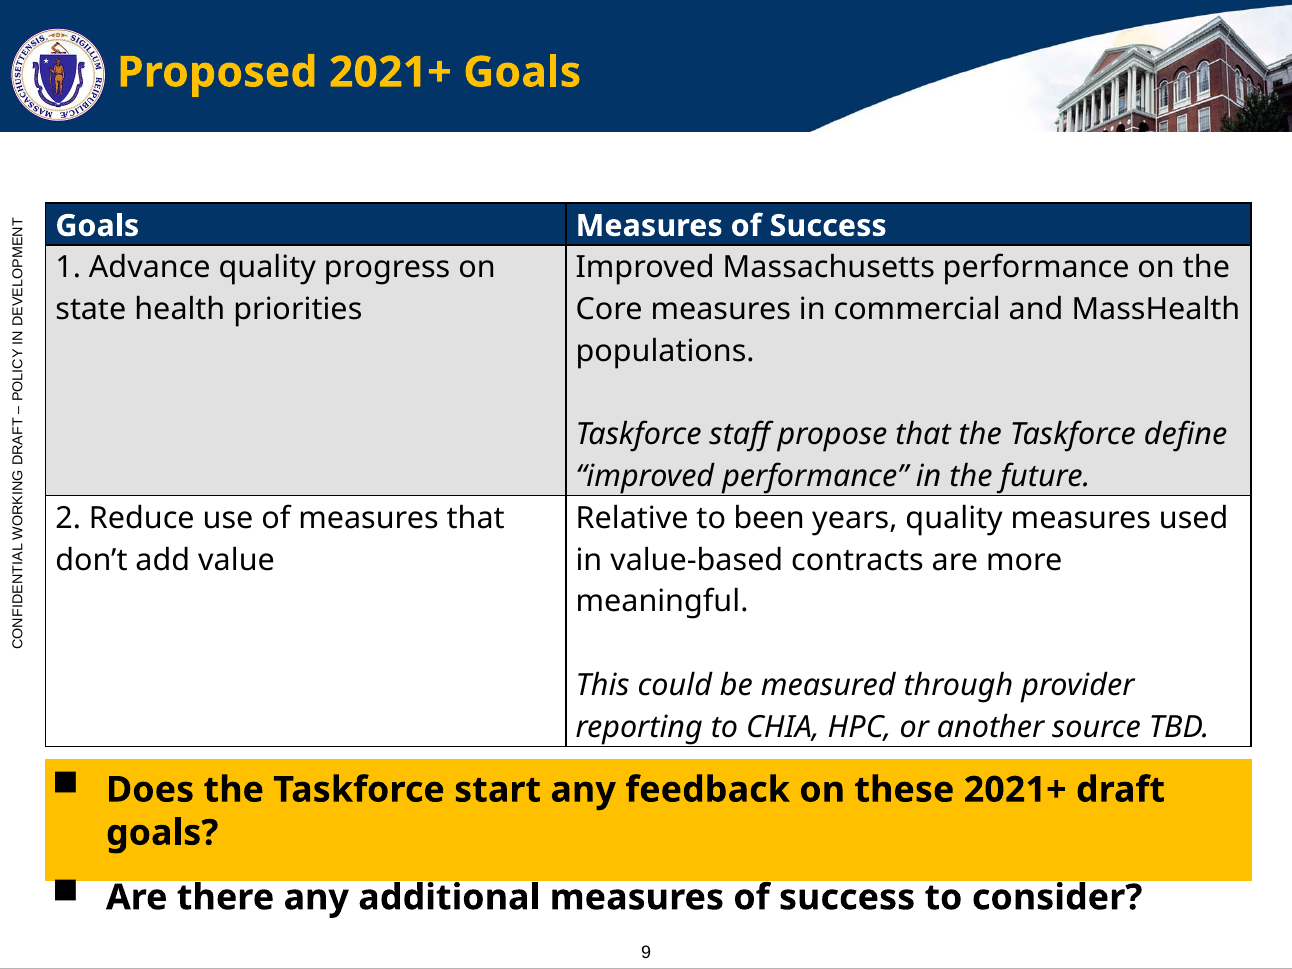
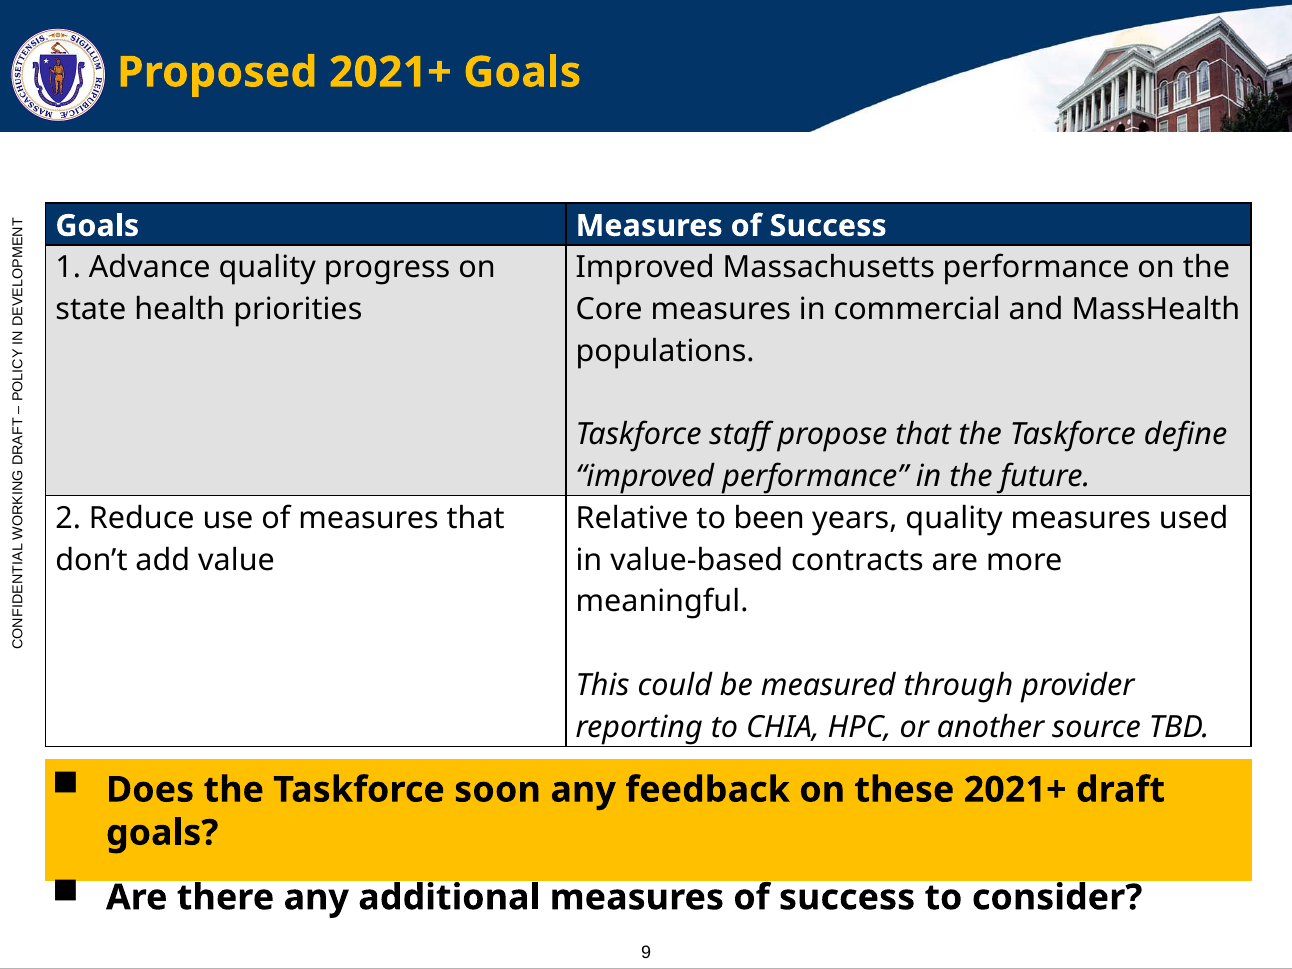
start: start -> soon
